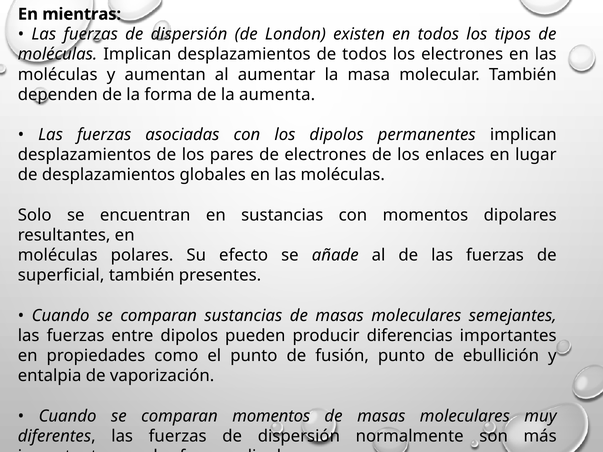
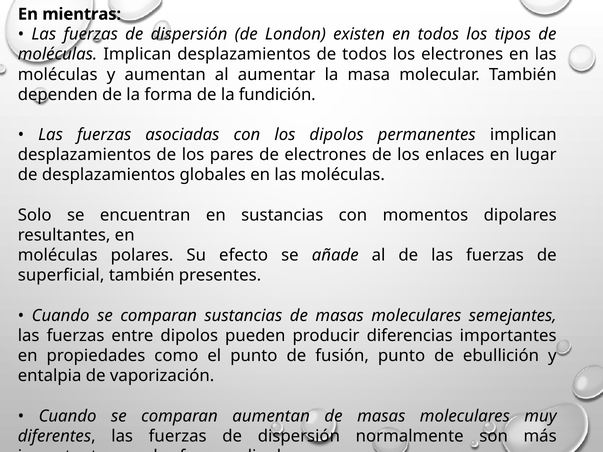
aumenta: aumenta -> fundición
comparan momentos: momentos -> aumentan
